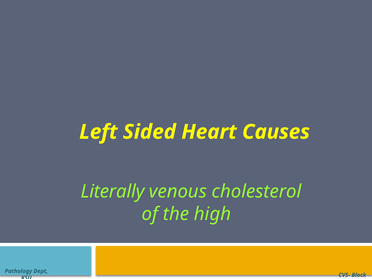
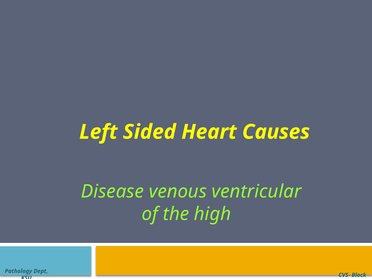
Literally: Literally -> Disease
cholesterol: cholesterol -> ventricular
